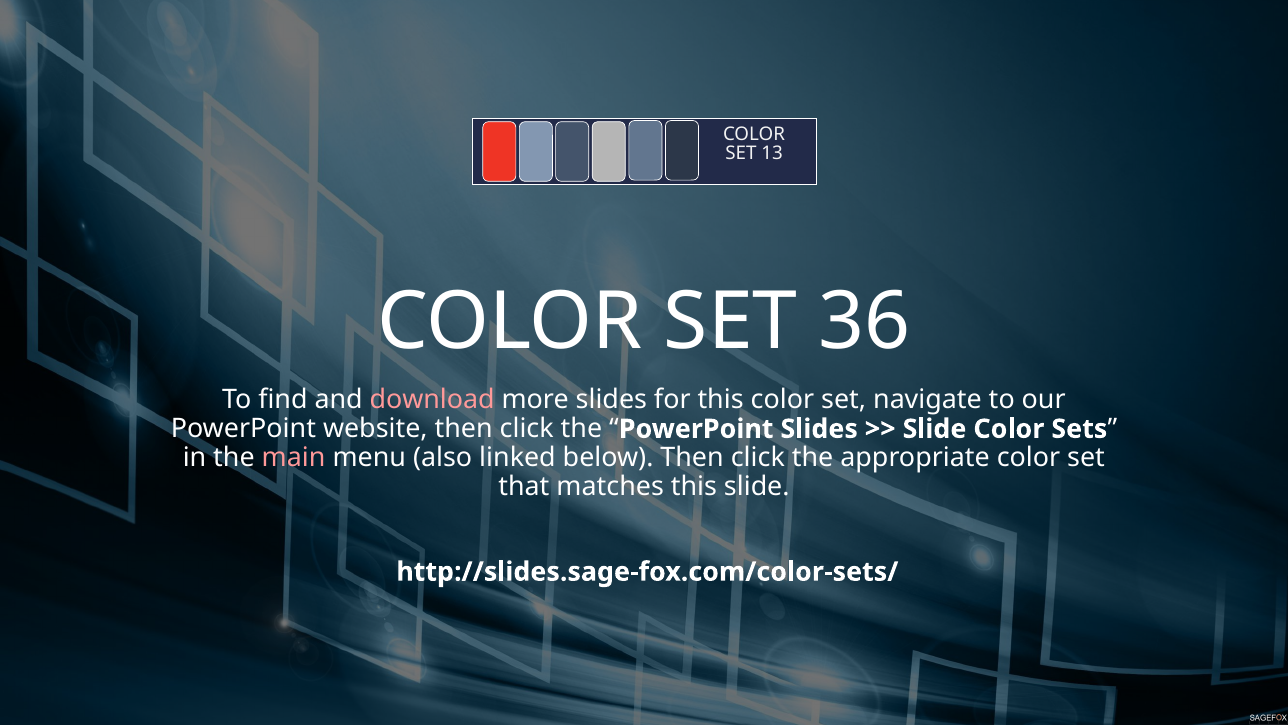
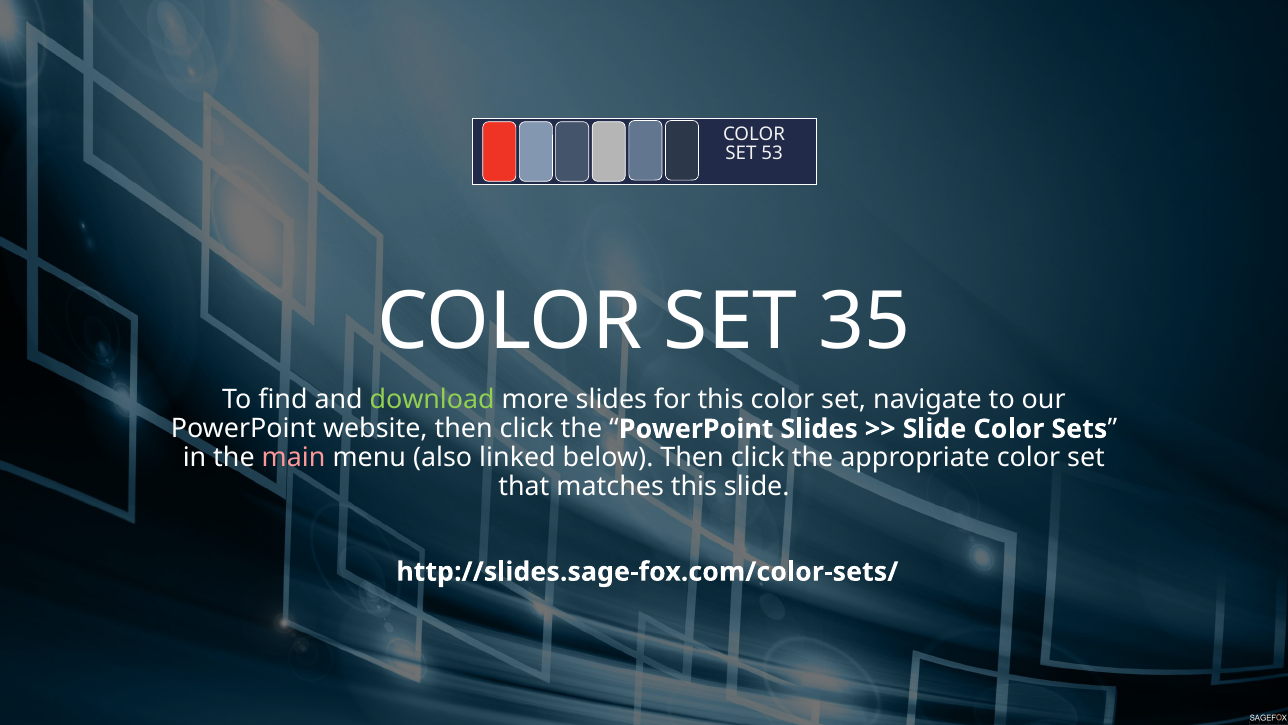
13: 13 -> 53
36: 36 -> 35
download colour: pink -> light green
